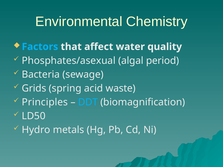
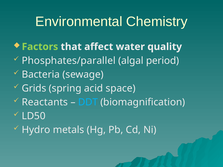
Factors colour: light blue -> light green
Phosphates/asexual: Phosphates/asexual -> Phosphates/parallel
waste: waste -> space
Principles: Principles -> Reactants
